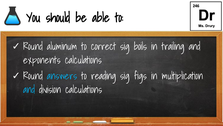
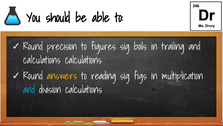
aluminum: aluminum -> precision
correct: correct -> figures
exponents at (42, 60): exponents -> calculations
answers colour: light blue -> yellow
